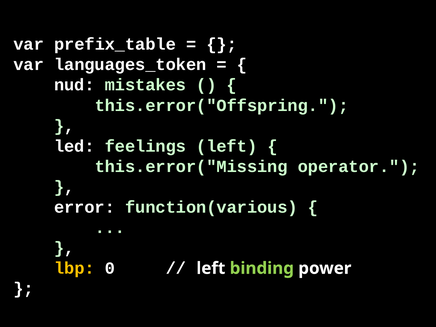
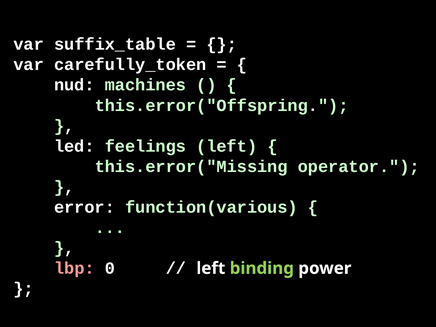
prefix_table: prefix_table -> suffix_table
languages_token: languages_token -> carefully_token
mistakes: mistakes -> machines
lbp colour: yellow -> pink
